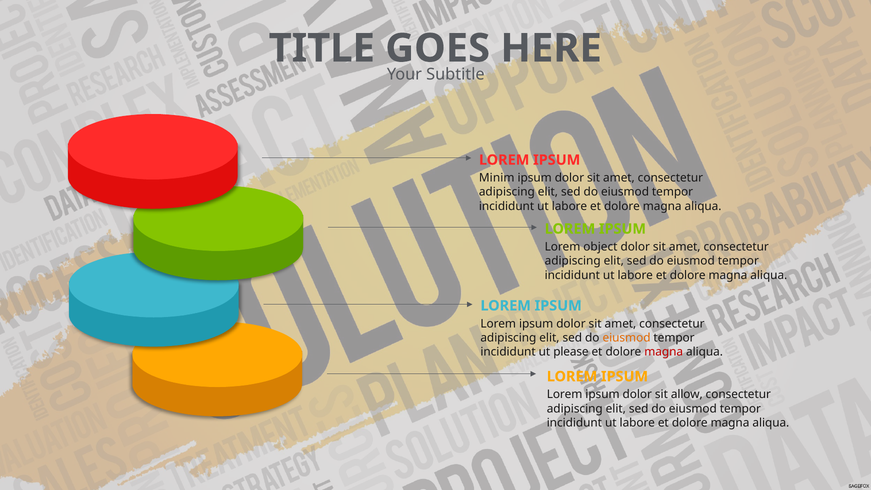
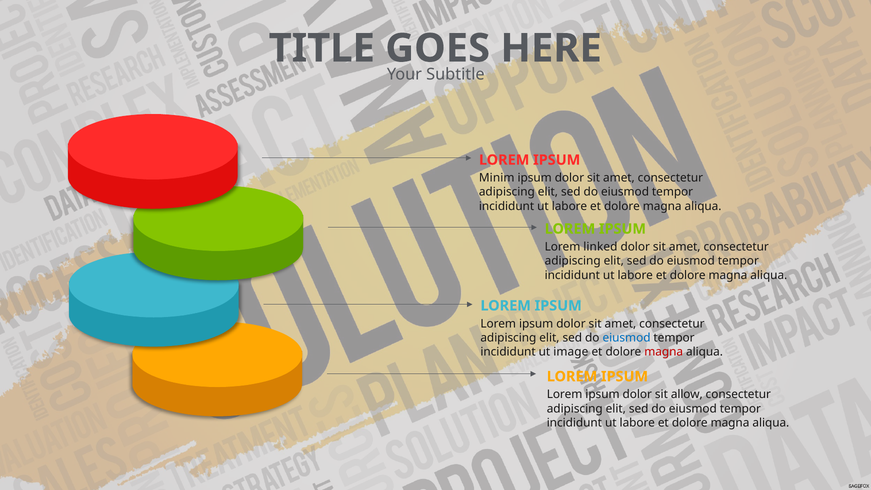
object: object -> linked
eiusmod at (627, 338) colour: orange -> blue
please: please -> image
